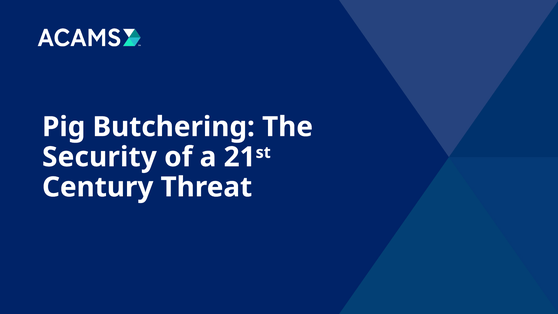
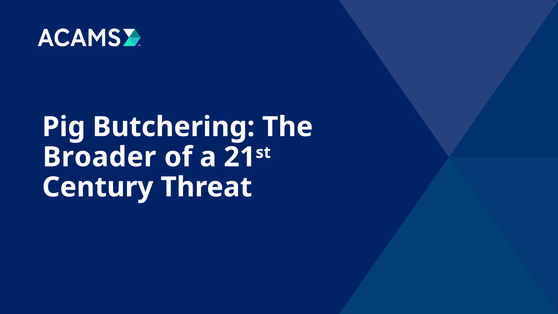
Security: Security -> Broader
